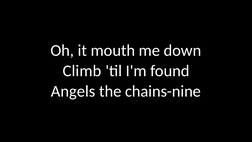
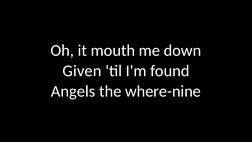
Climb: Climb -> Given
chains-nine: chains-nine -> where-nine
